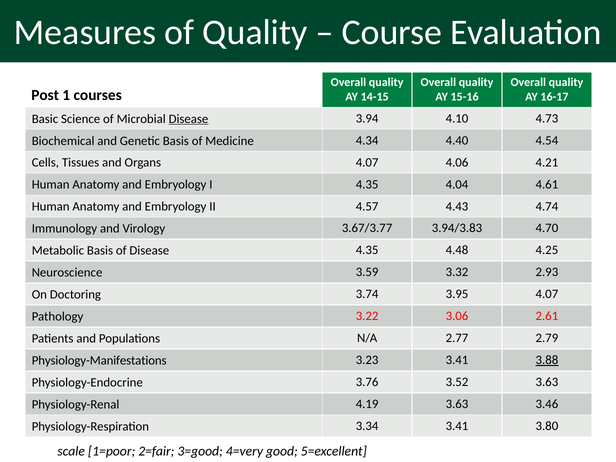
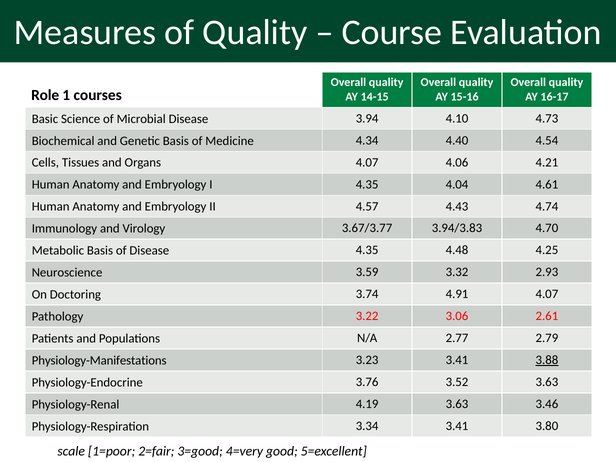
Post: Post -> Role
Disease at (189, 119) underline: present -> none
3.95: 3.95 -> 4.91
